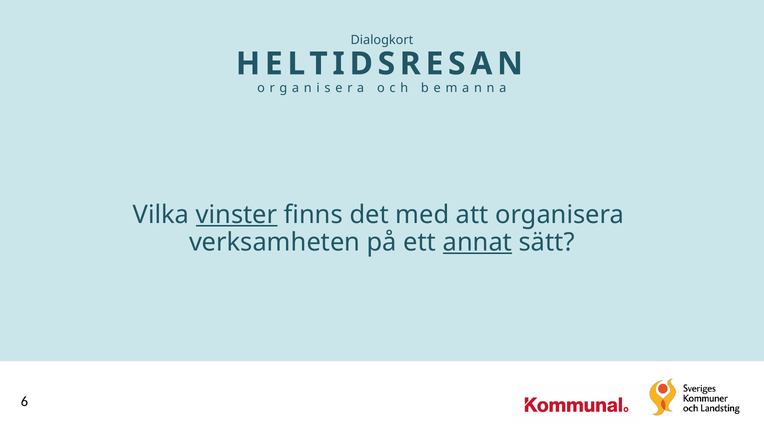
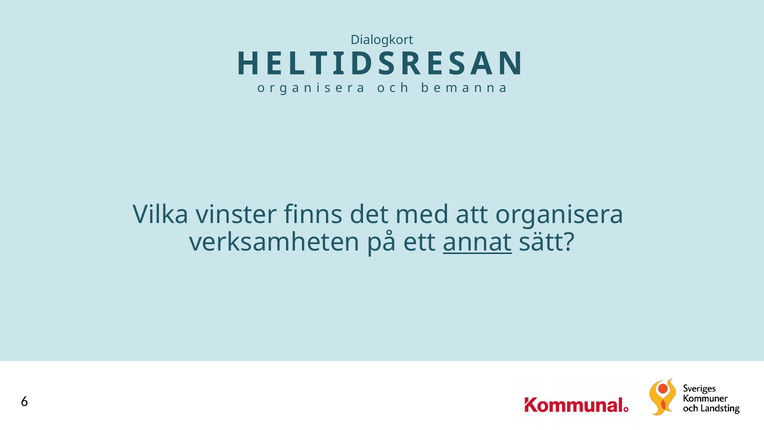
vinster underline: present -> none
